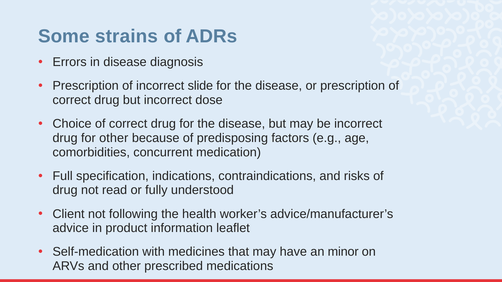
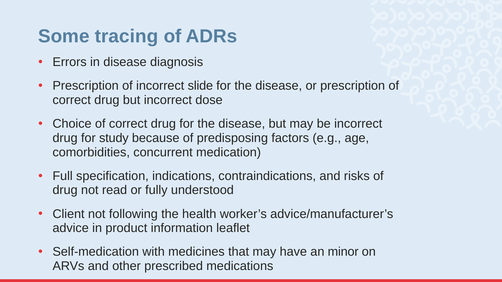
strains: strains -> tracing
for other: other -> study
